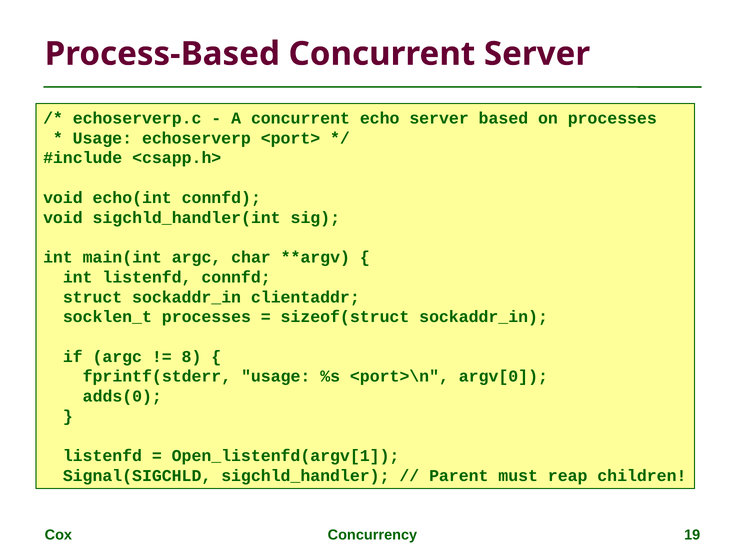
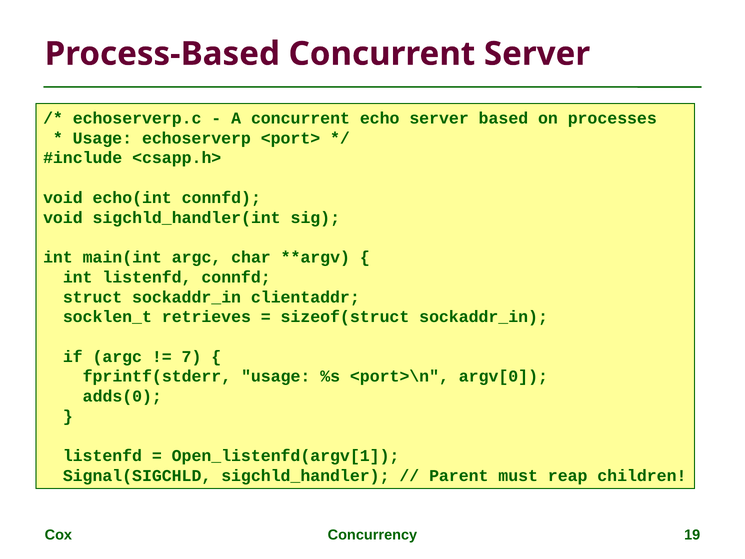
socklen_t processes: processes -> retrieves
8: 8 -> 7
